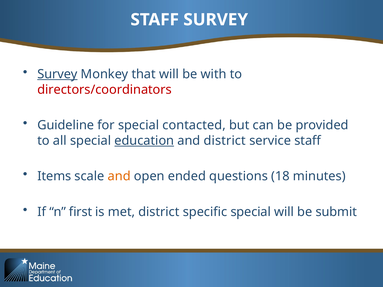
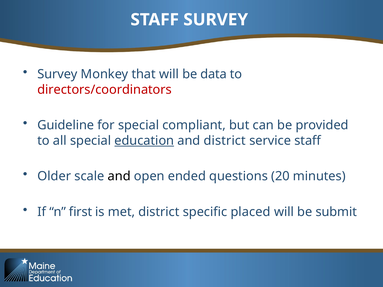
Survey at (57, 74) underline: present -> none
with: with -> data
contacted: contacted -> compliant
Items: Items -> Older
and at (119, 176) colour: orange -> black
18: 18 -> 20
specific special: special -> placed
